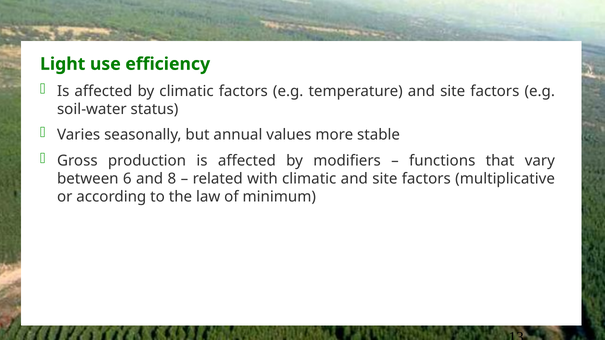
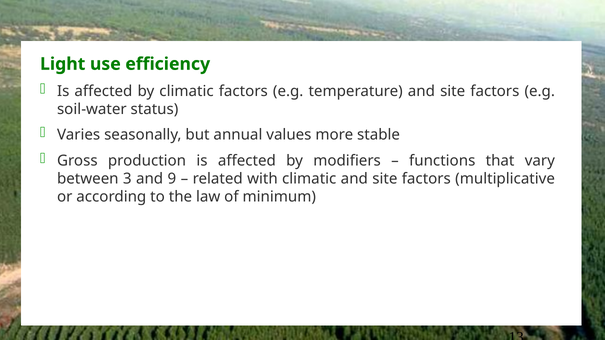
6: 6 -> 3
8: 8 -> 9
